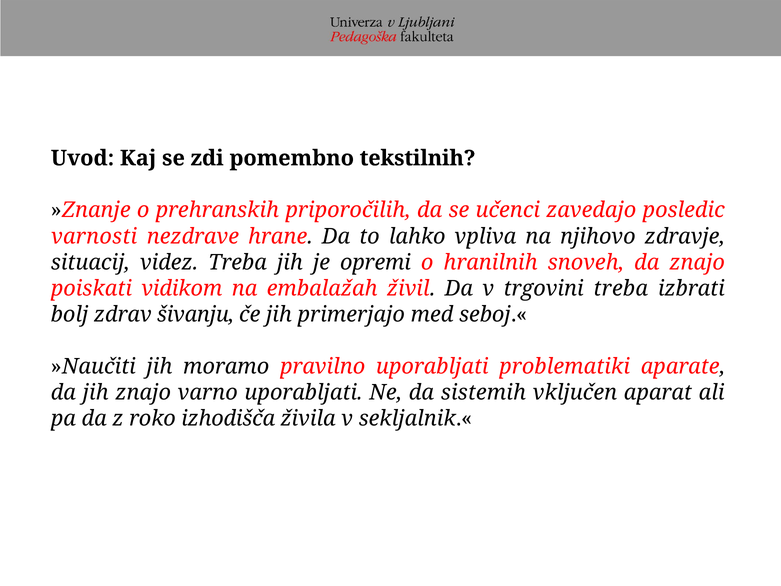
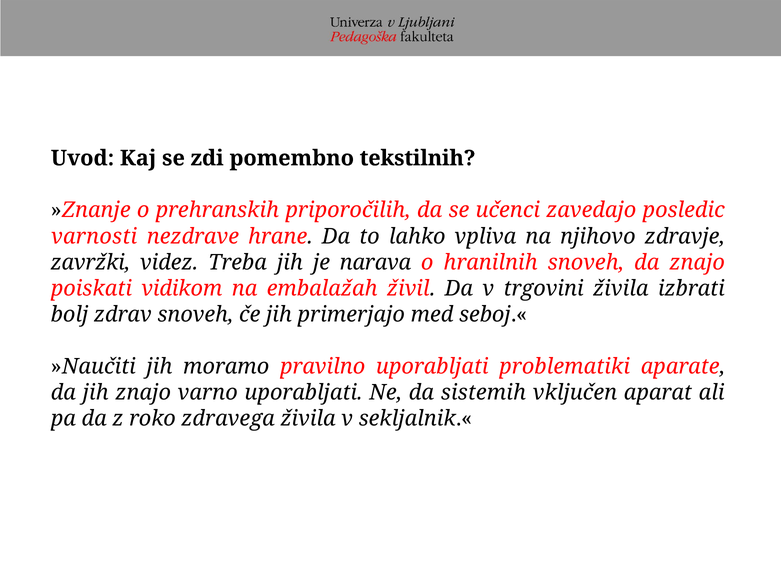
situacij: situacij -> zavržki
opremi: opremi -> narava
trgovini treba: treba -> živila
zdrav šivanju: šivanju -> snoveh
izhodišča: izhodišča -> zdravega
